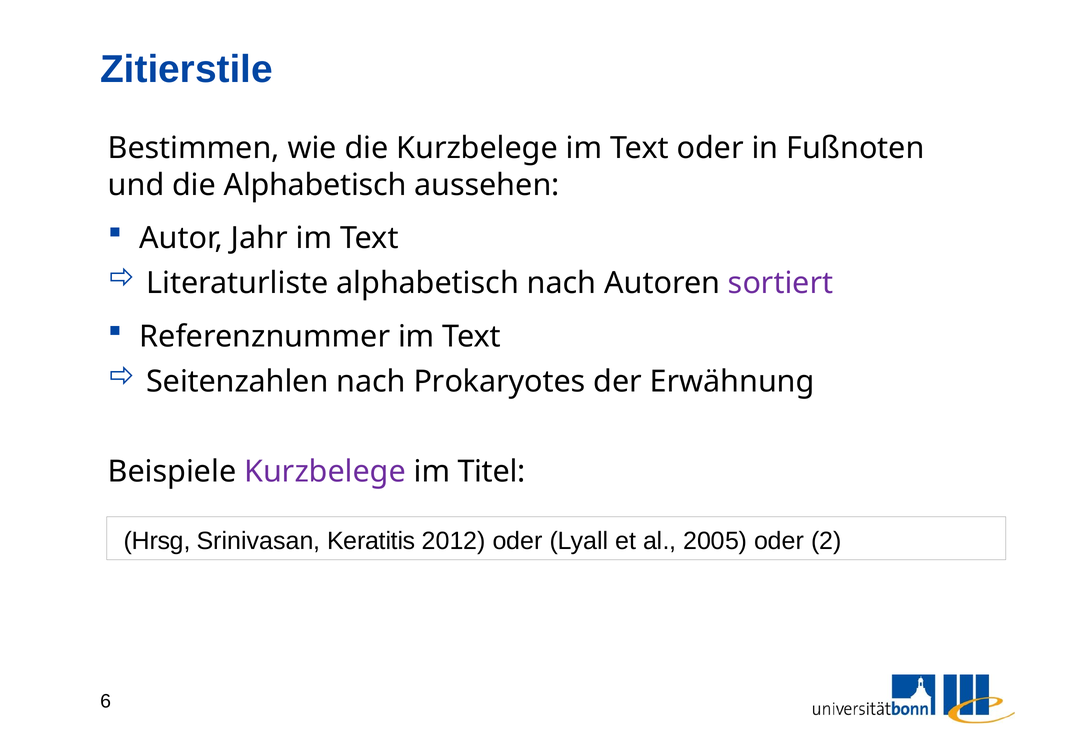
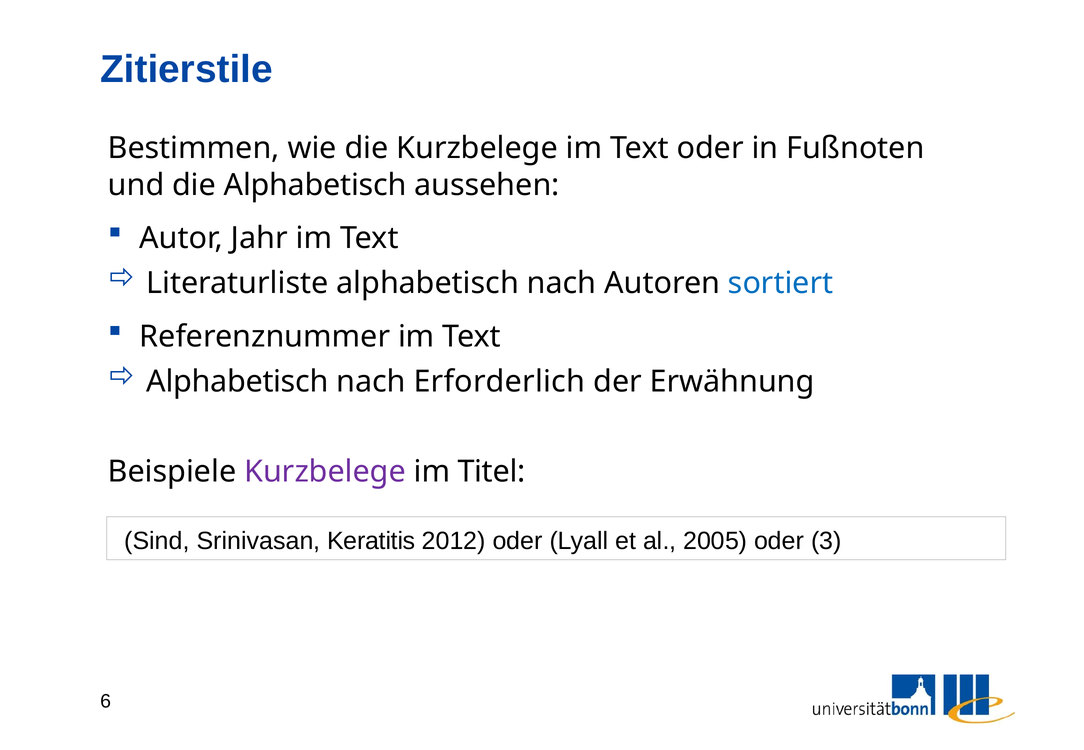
sortiert colour: purple -> blue
Seitenzahlen at (237, 382): Seitenzahlen -> Alphabetisch
Prokaryotes: Prokaryotes -> Erforderlich
Hrsg: Hrsg -> Sind
2: 2 -> 3
